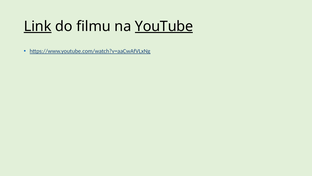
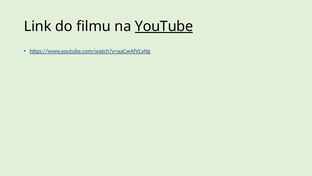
Link underline: present -> none
